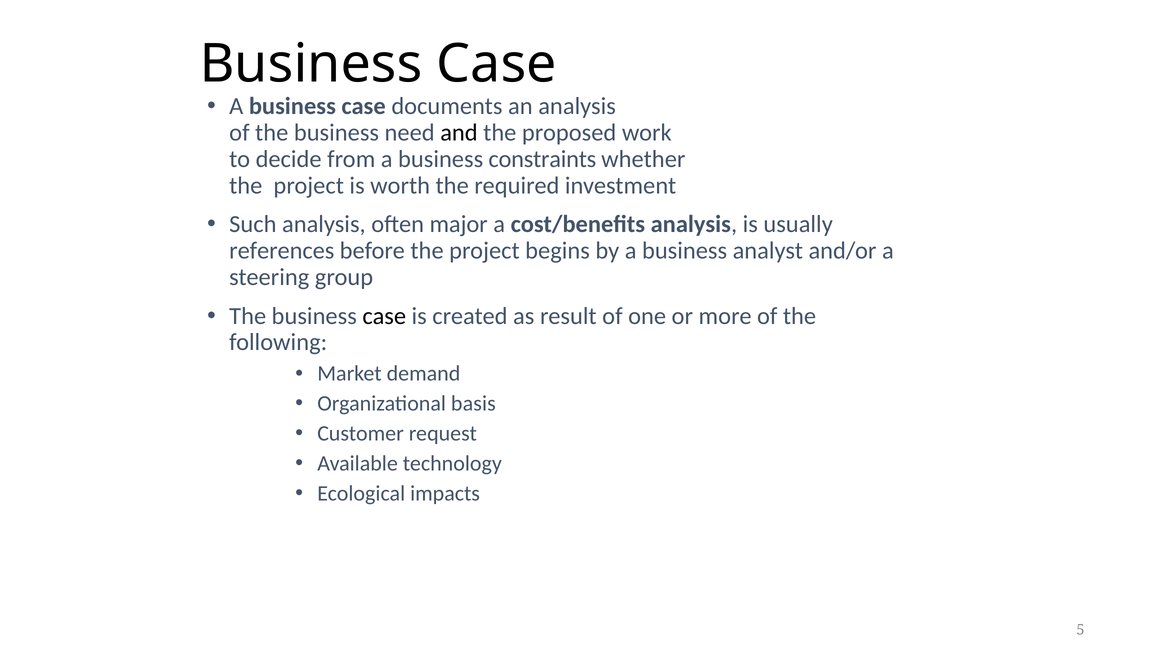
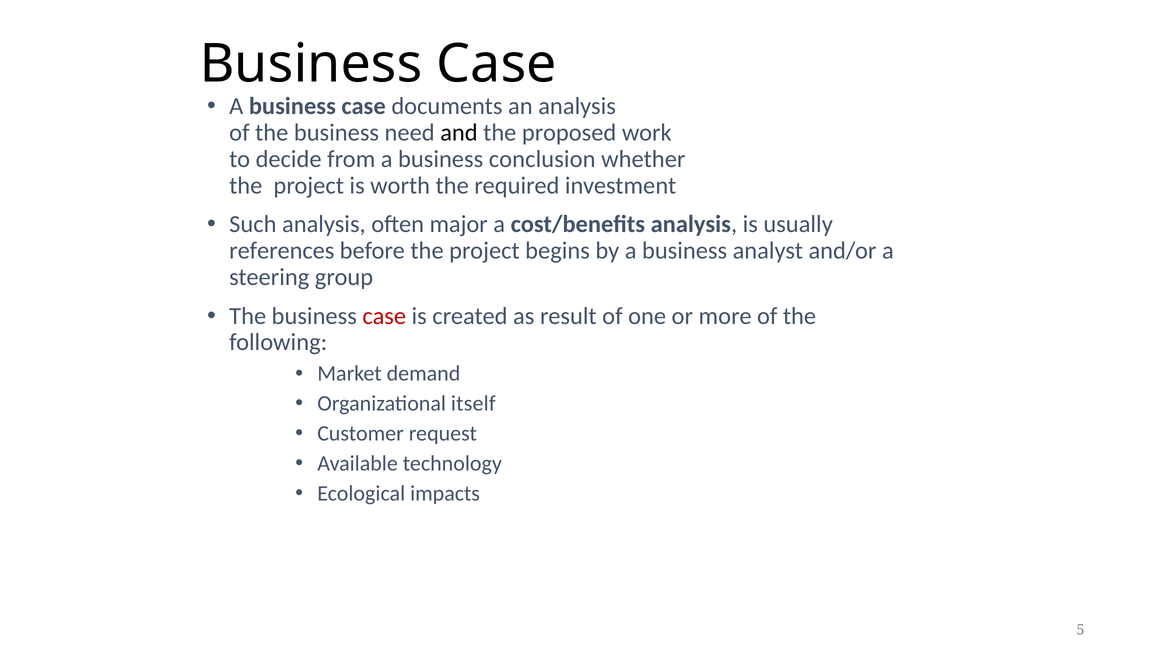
constraints: constraints -> conclusion
case at (384, 316) colour: black -> red
basis: basis -> itself
